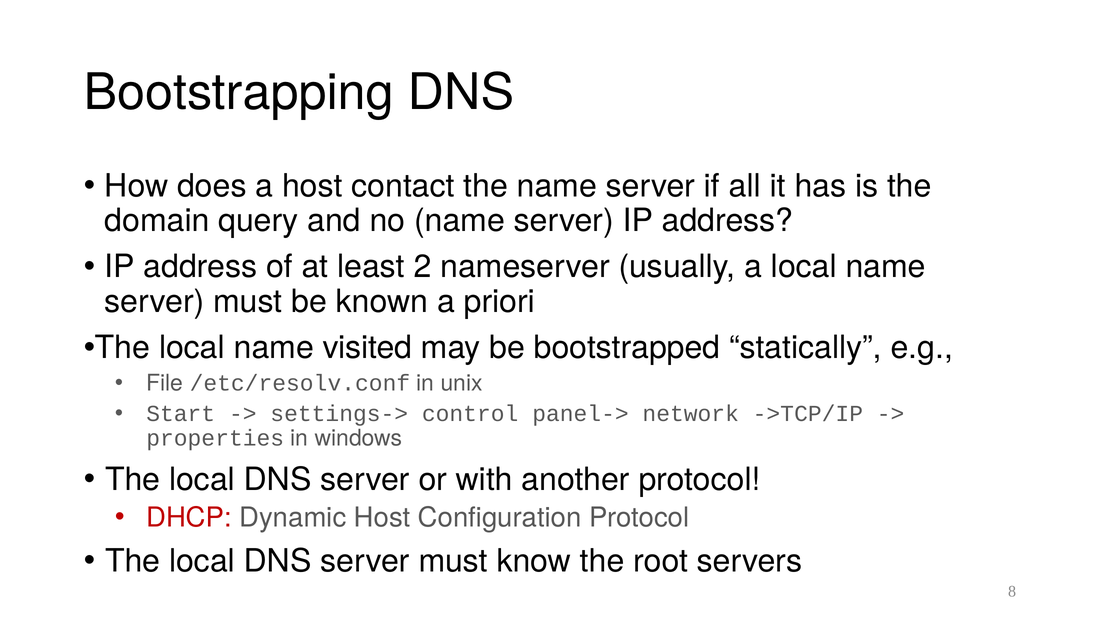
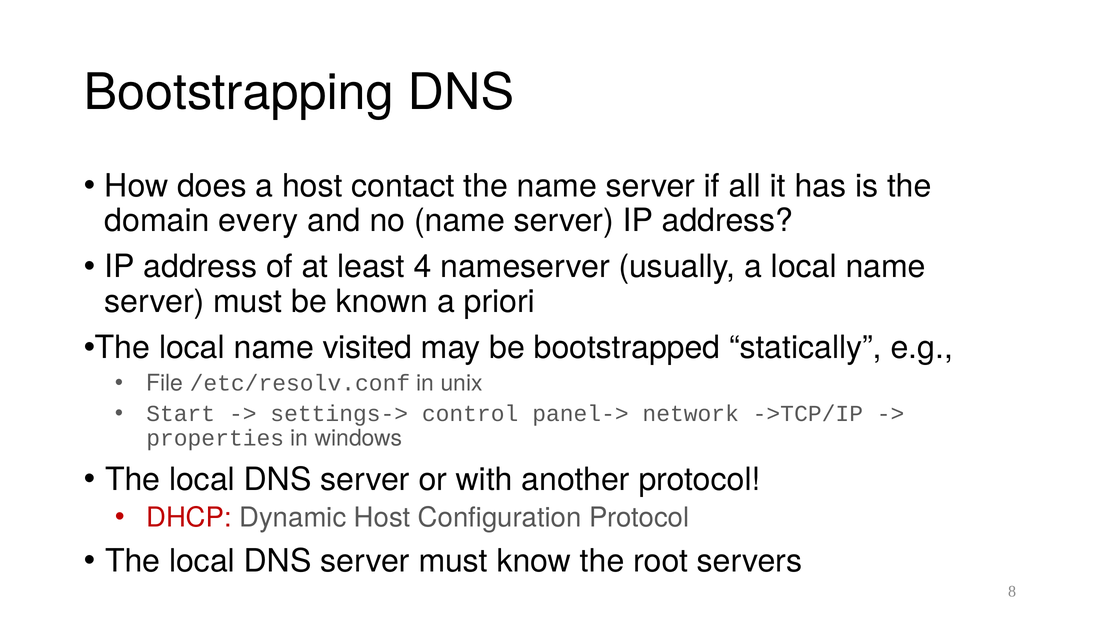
query: query -> every
2: 2 -> 4
